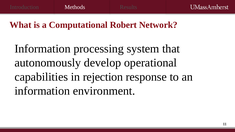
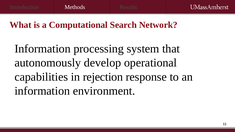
Robert: Robert -> Search
